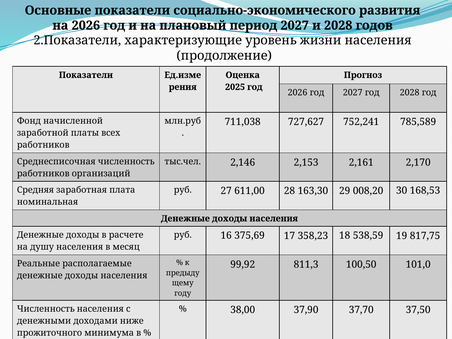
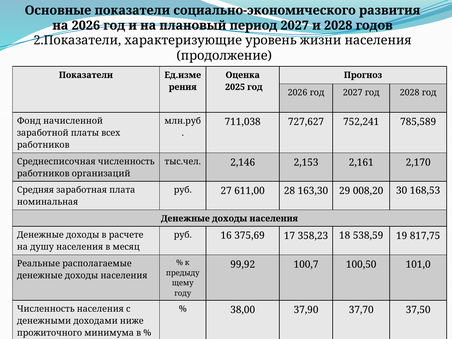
811,3: 811,3 -> 100,7
